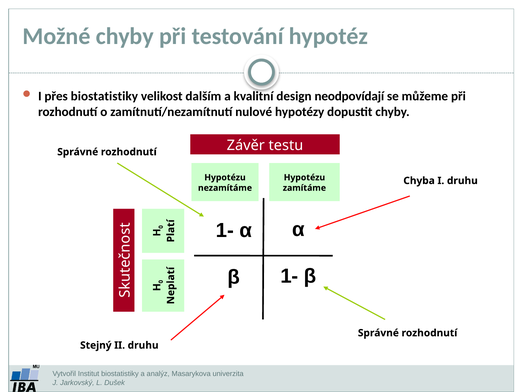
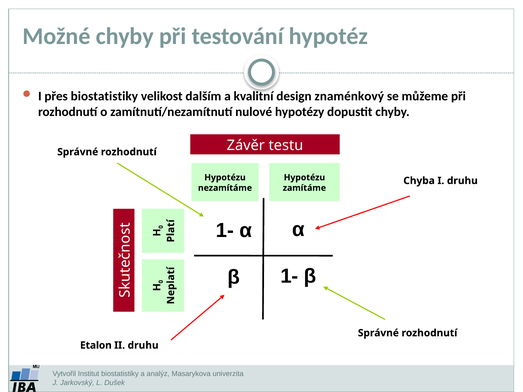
neodpovídají: neodpovídají -> znaménkový
Stejný: Stejný -> Etalon
